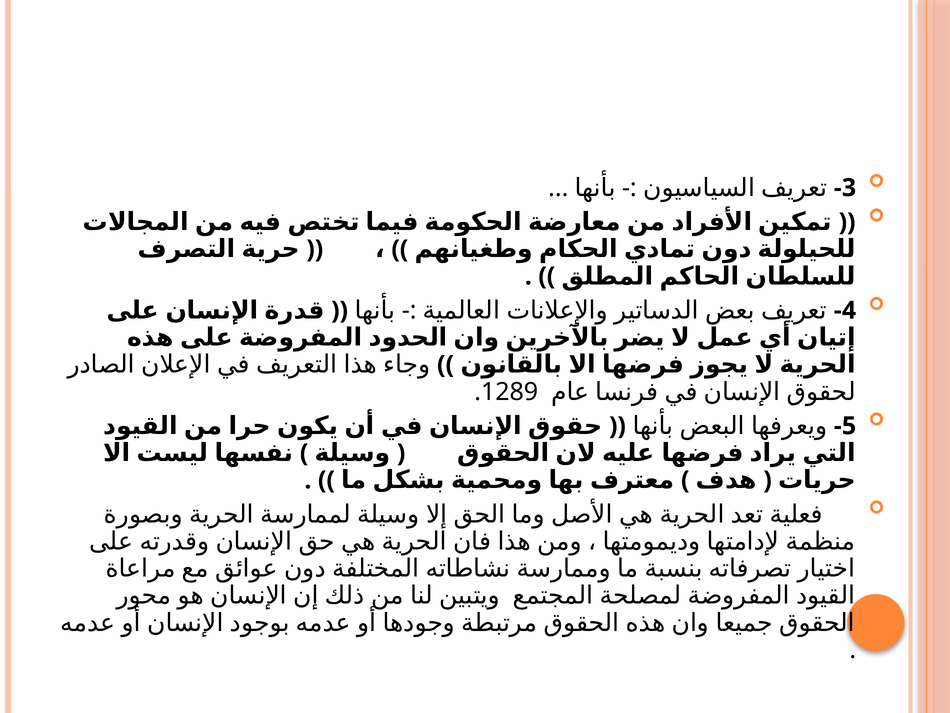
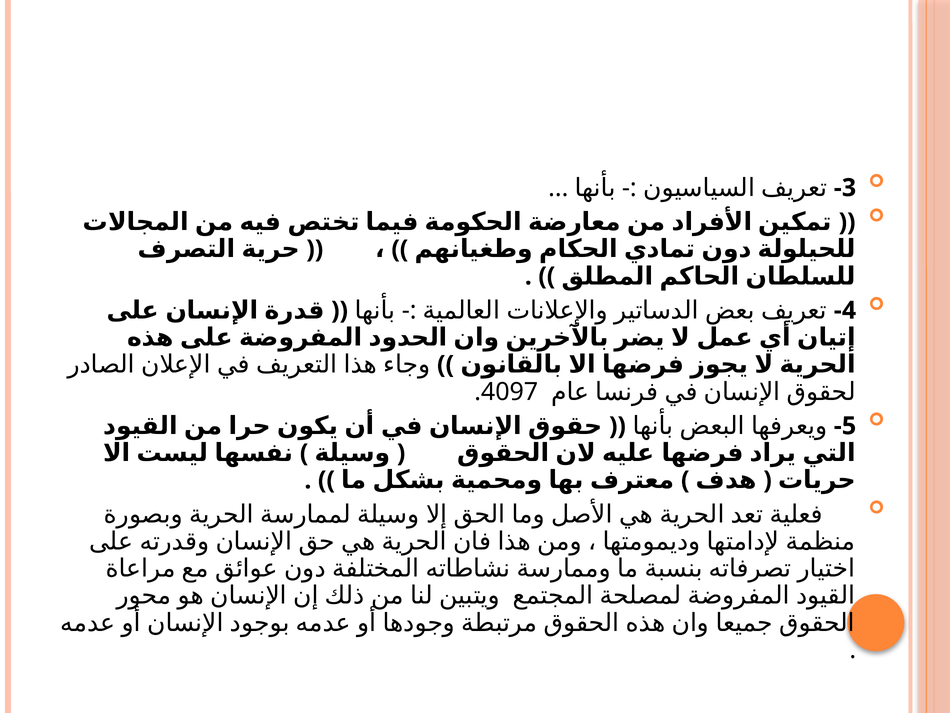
1289: 1289 -> 4097
